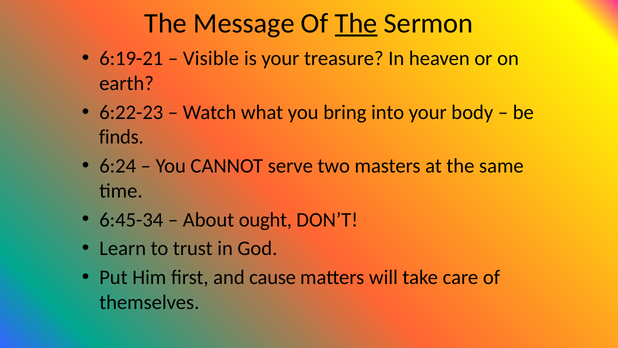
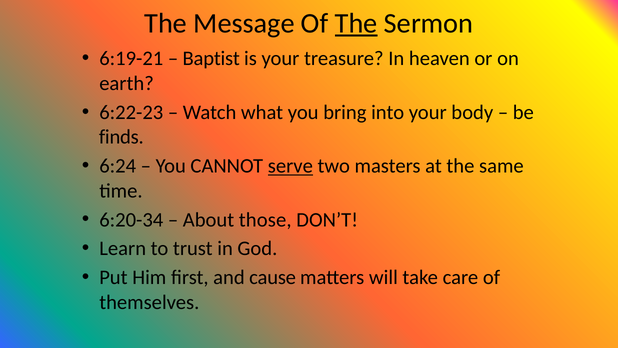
Visible: Visible -> Baptist
serve underline: none -> present
6:45-34: 6:45-34 -> 6:20-34
ought: ought -> those
